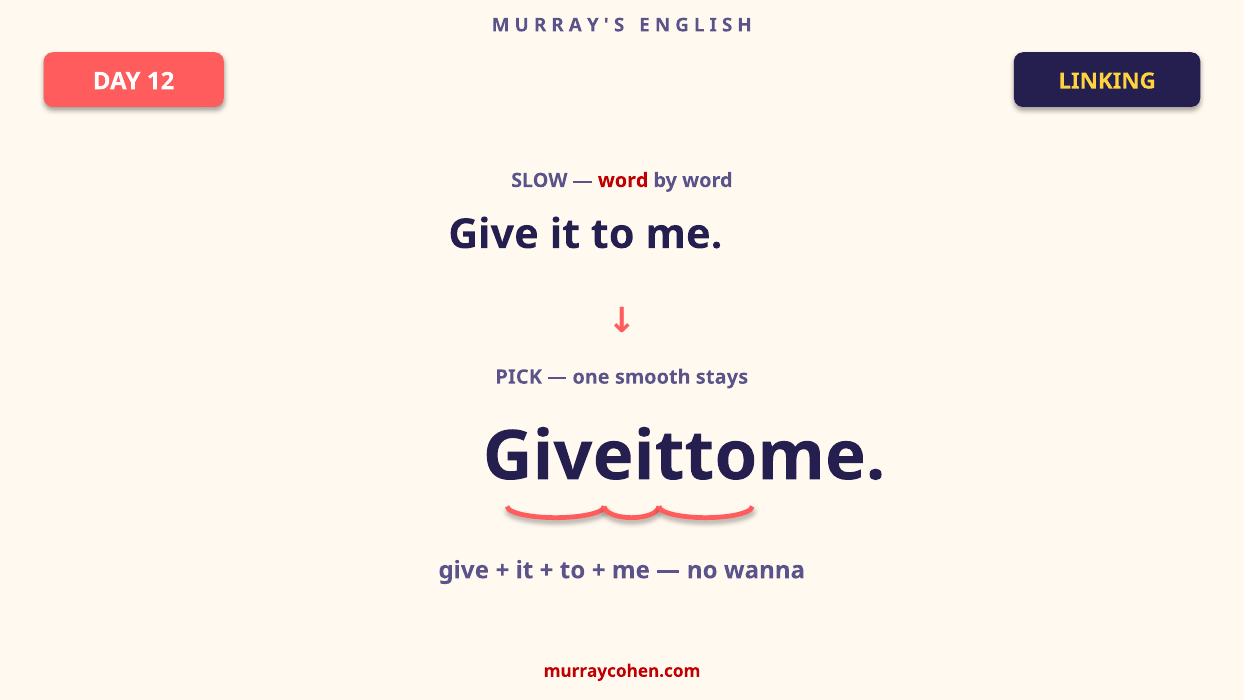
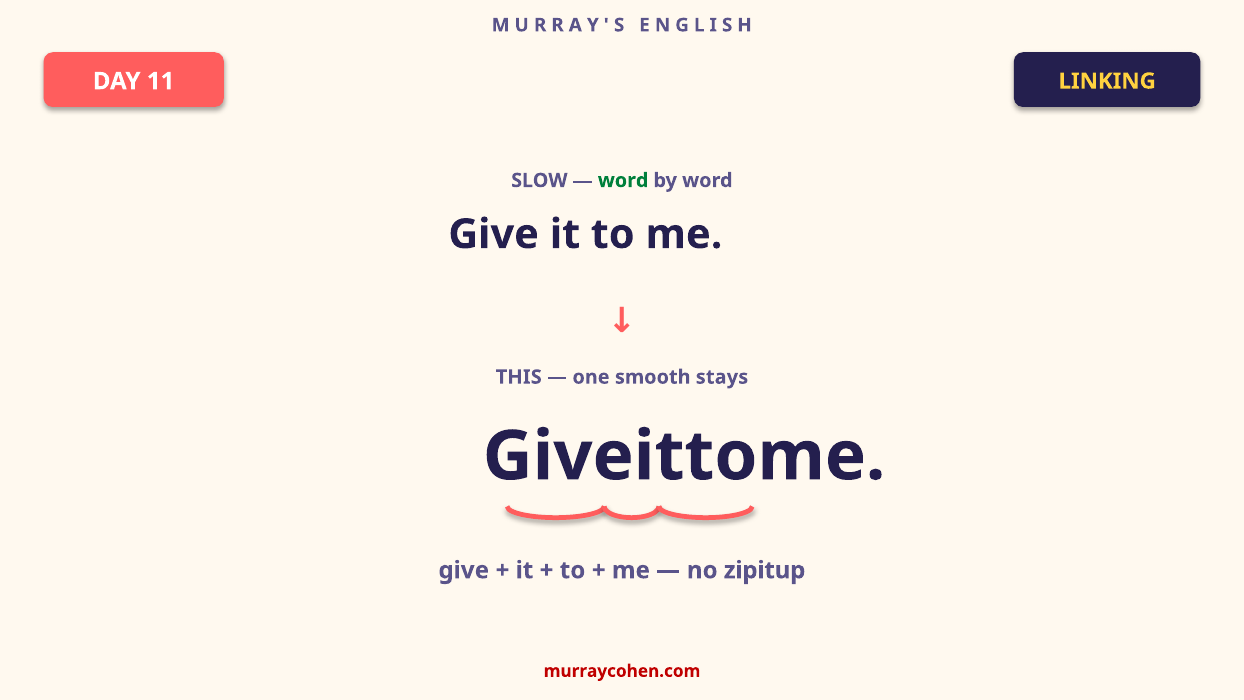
12: 12 -> 11
word at (623, 180) colour: red -> green
PICK: PICK -> THIS
wanna: wanna -> zipitup
